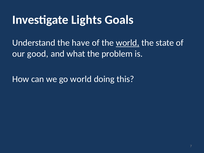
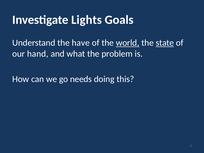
state underline: none -> present
good: good -> hand
go world: world -> needs
